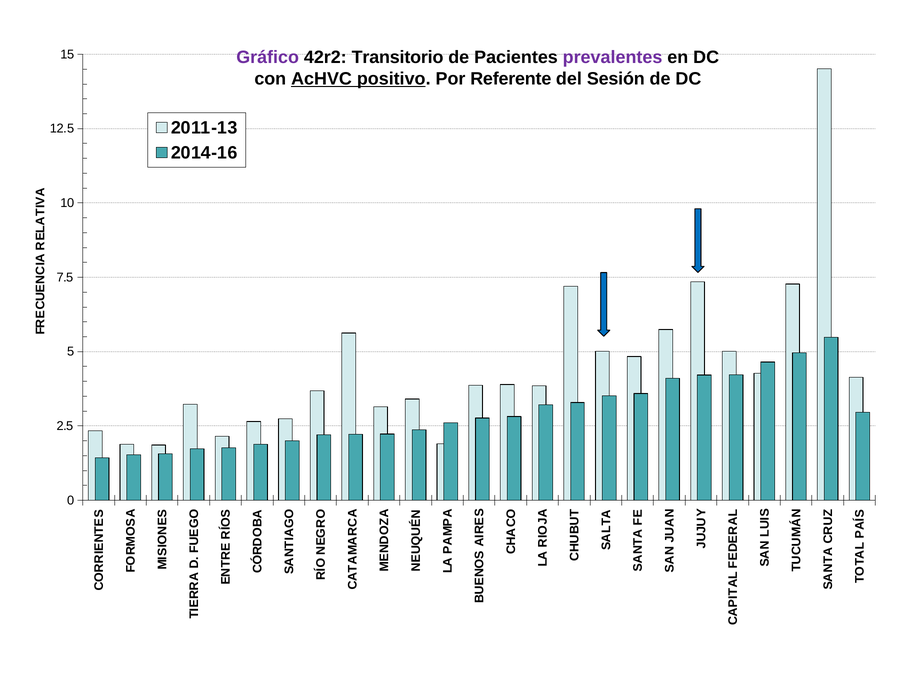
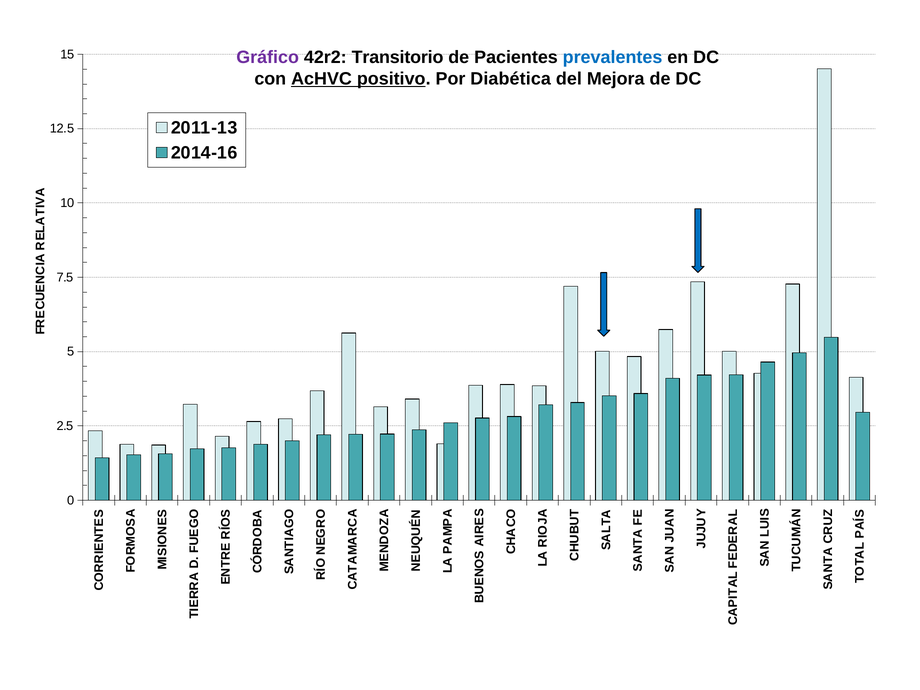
prevalentes colour: purple -> blue
Referente: Referente -> Diabética
Sesión: Sesión -> Mejora
